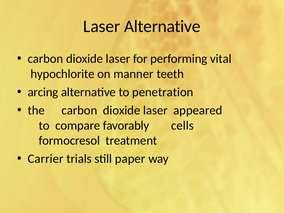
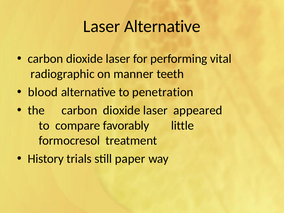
hypochlorite: hypochlorite -> radiographic
arcing: arcing -> blood
cells: cells -> little
Carrier: Carrier -> History
